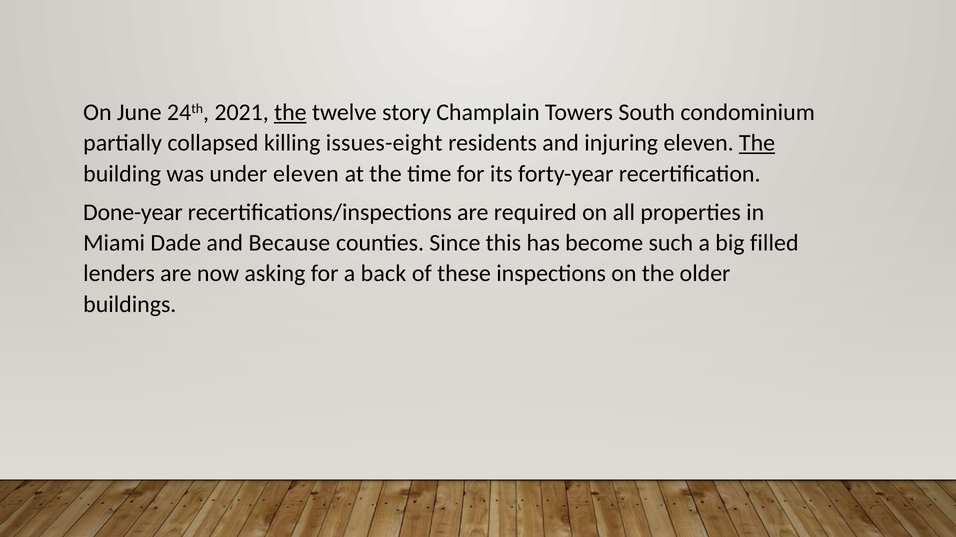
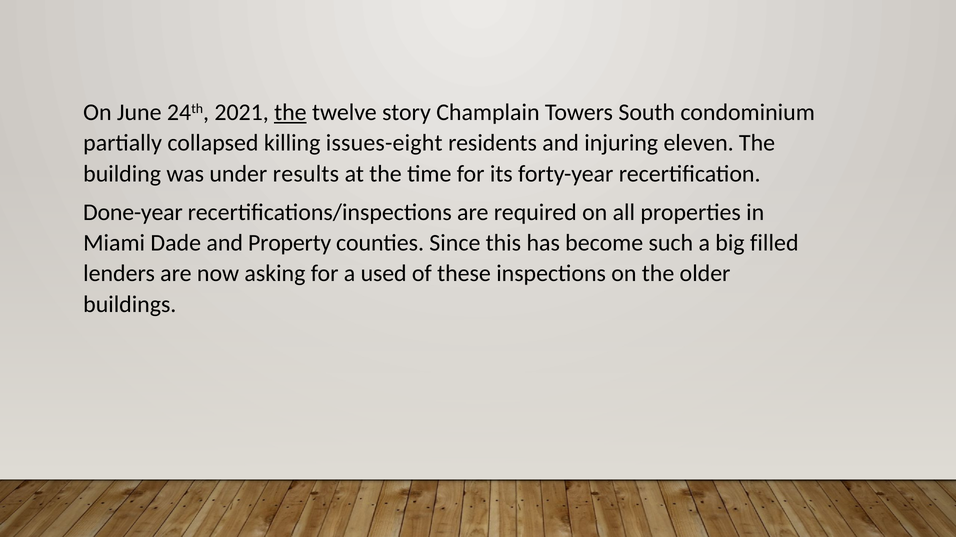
The at (757, 143) underline: present -> none
under eleven: eleven -> results
Because: Because -> Property
back: back -> used
